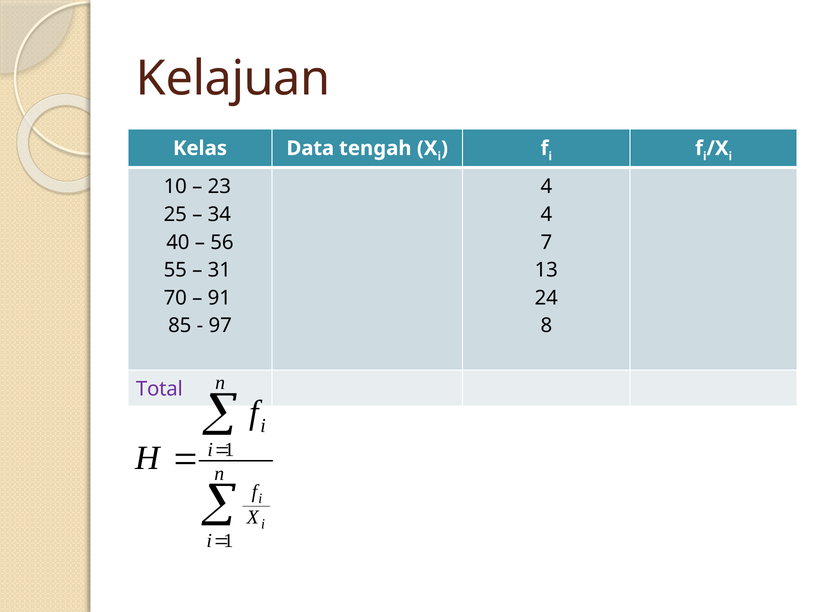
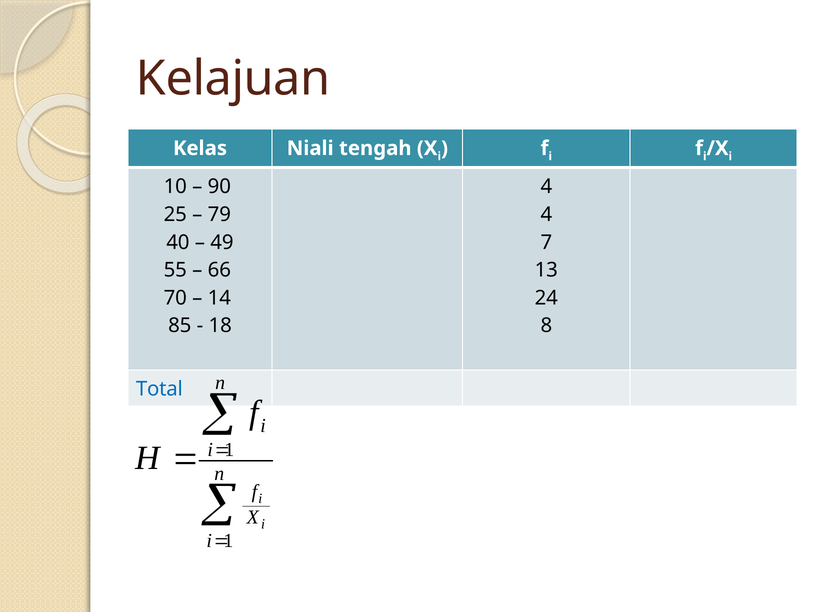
Data: Data -> Niali
23: 23 -> 90
34: 34 -> 79
56: 56 -> 49
31: 31 -> 66
91: 91 -> 14
97: 97 -> 18
Total colour: purple -> blue
